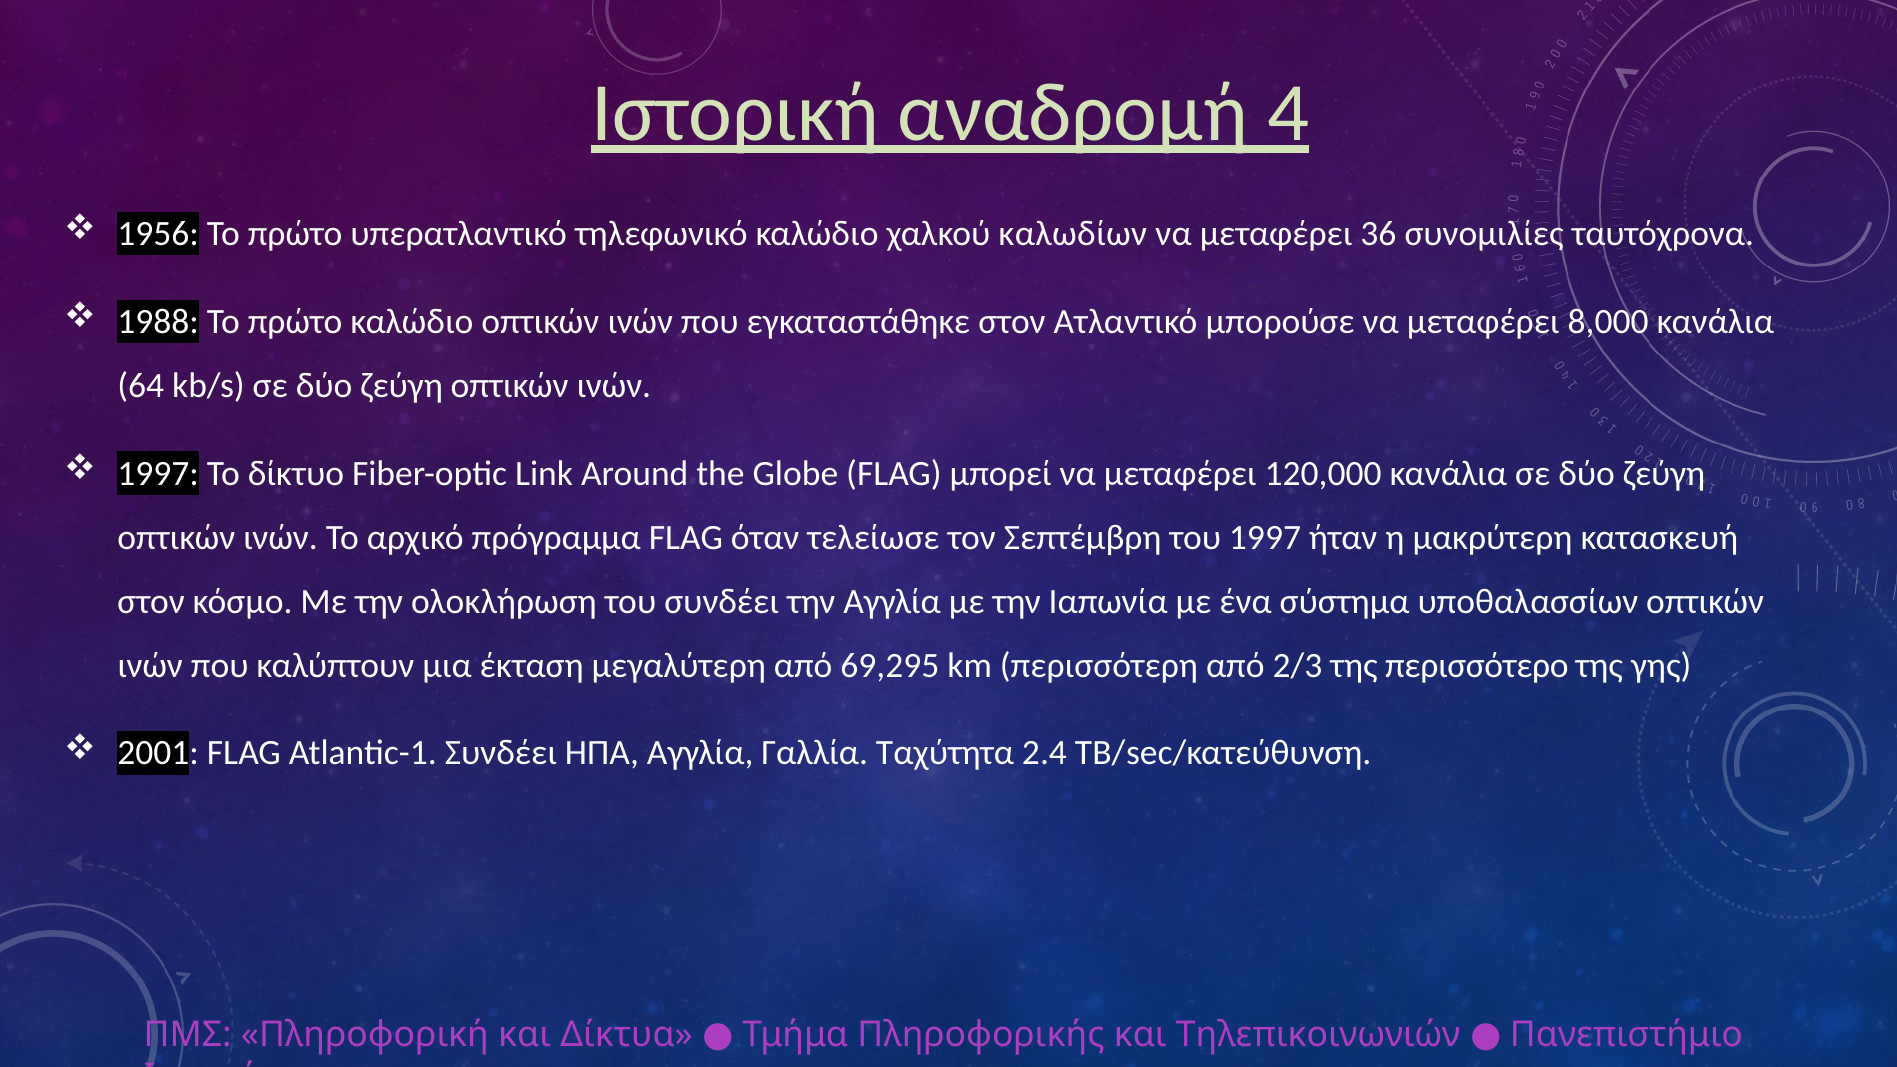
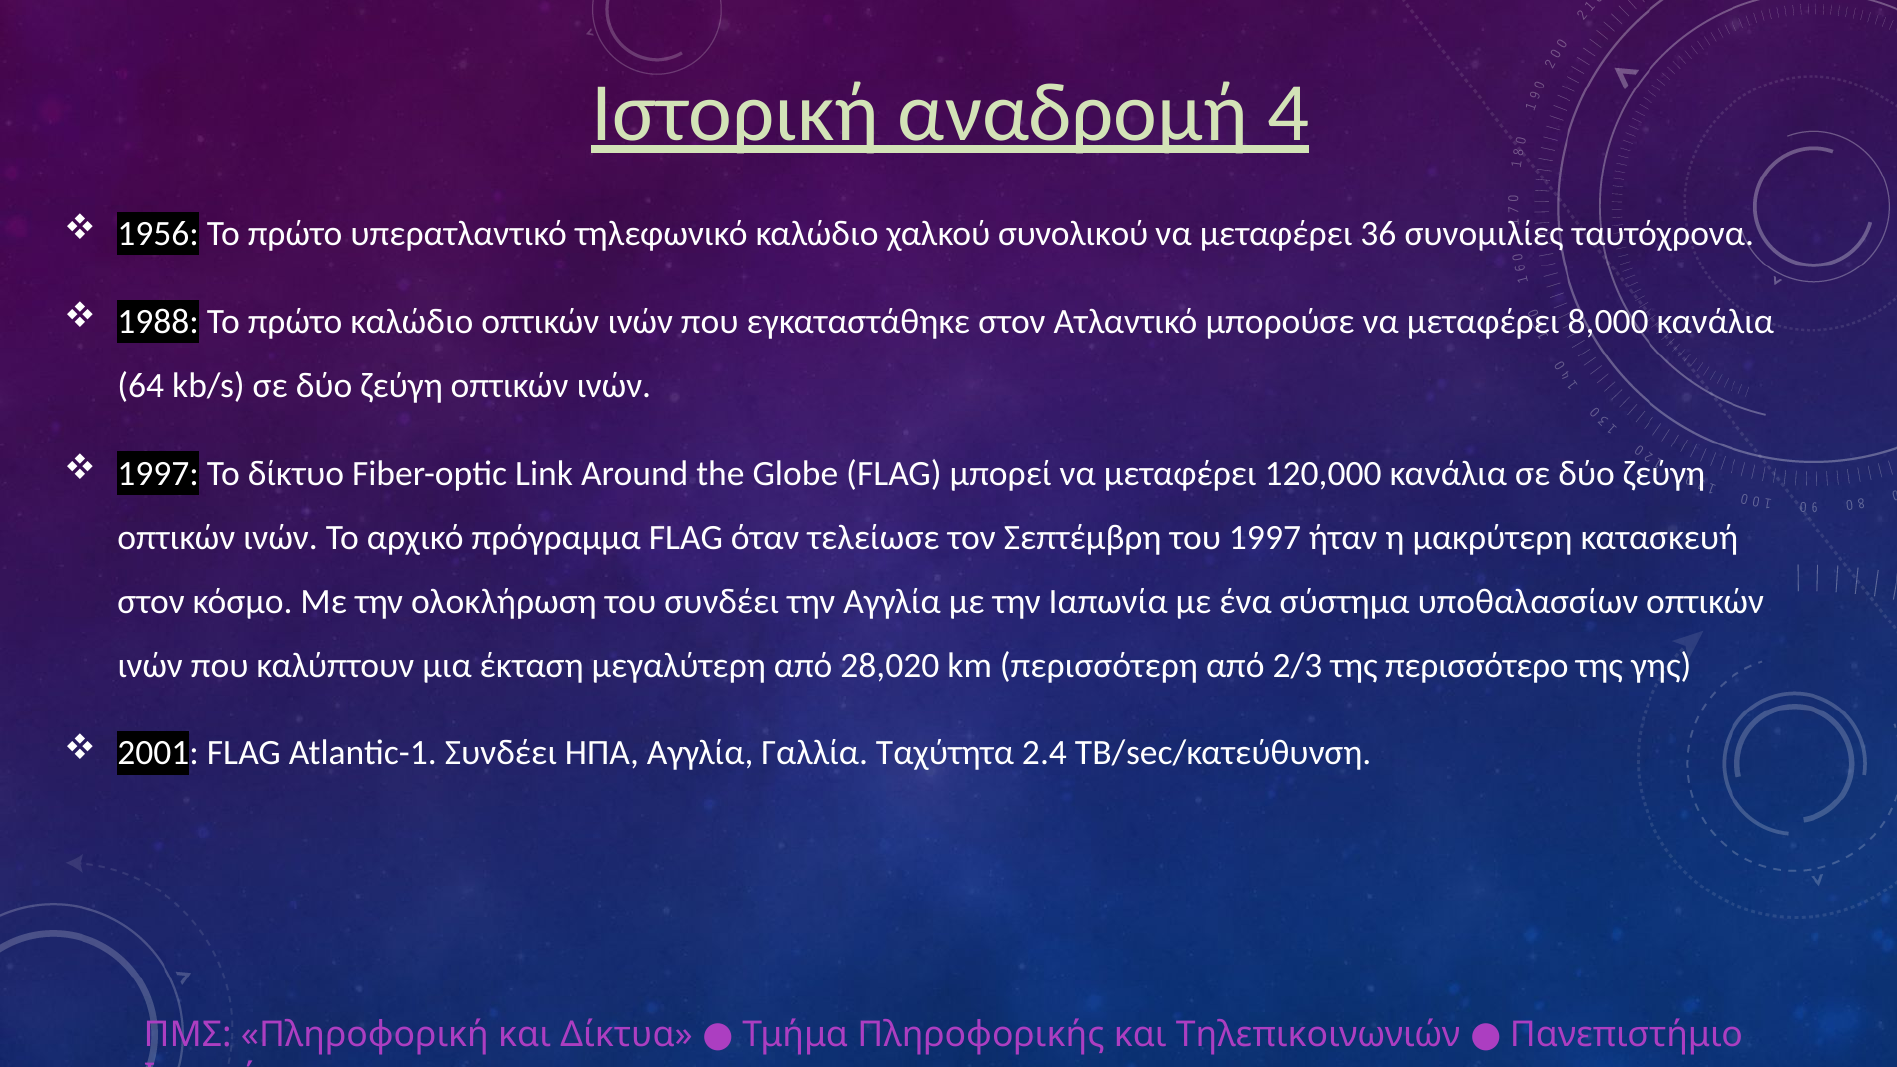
καλωδίων: καλωδίων -> συνολικού
69,295: 69,295 -> 28,020
